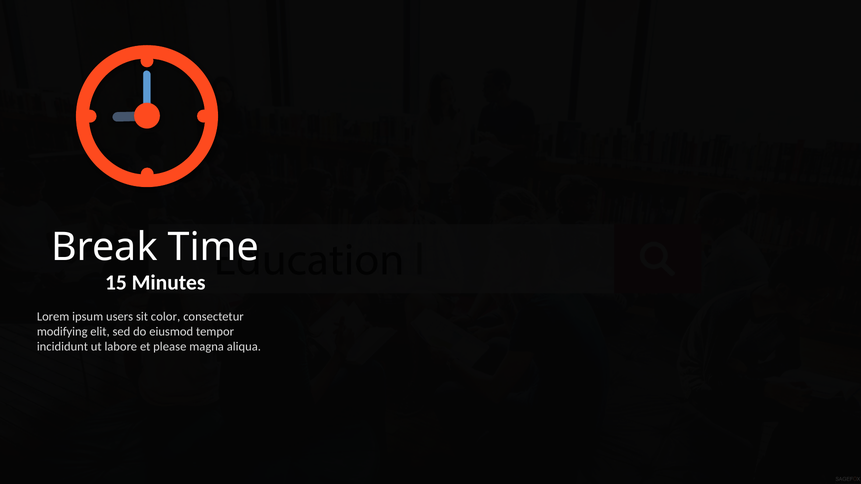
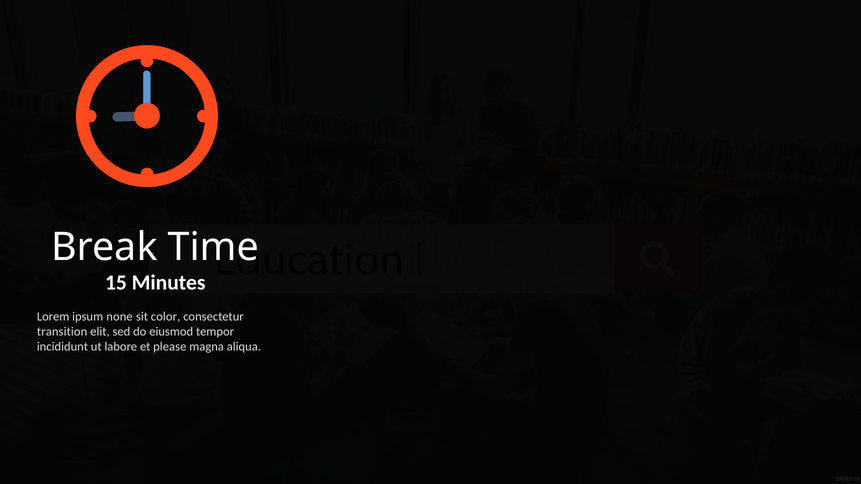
users: users -> none
modifying: modifying -> transition
